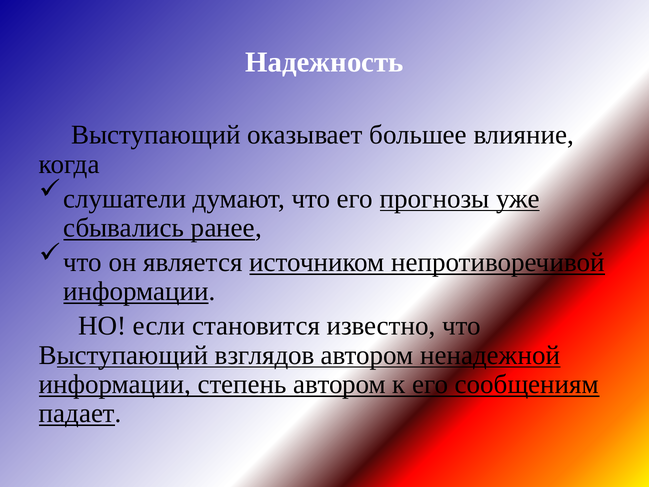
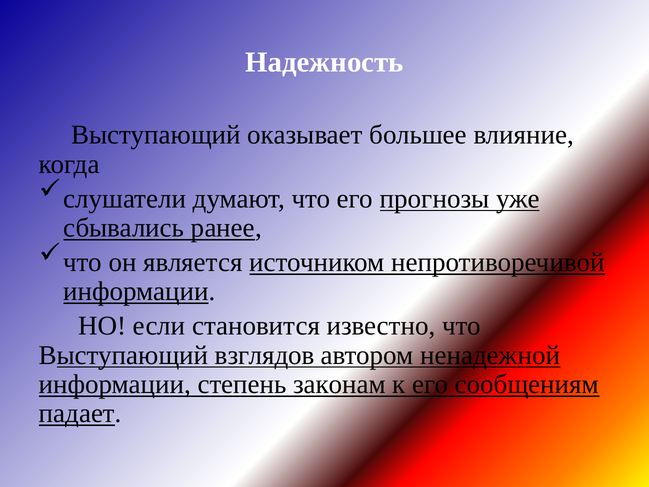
степень автором: автором -> законам
